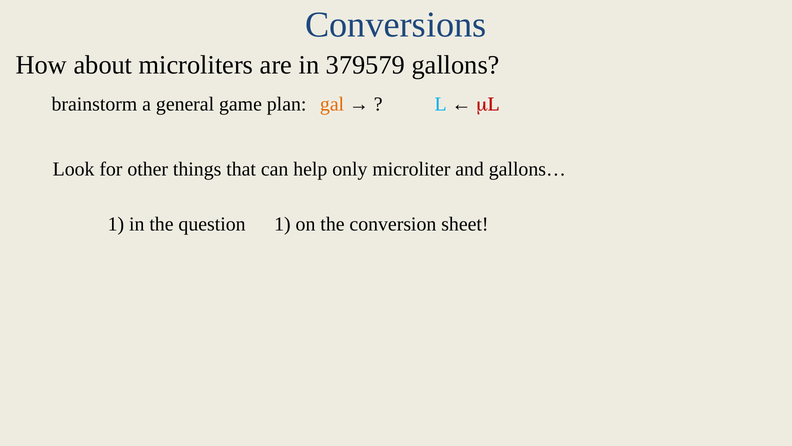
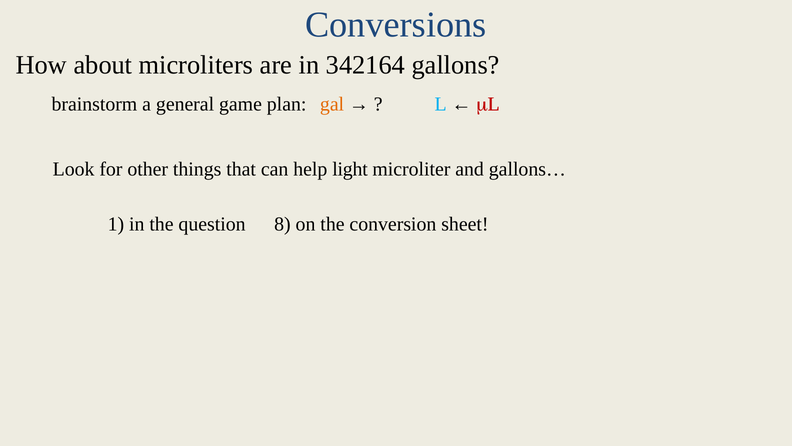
379579: 379579 -> 342164
only: only -> light
question 1: 1 -> 8
